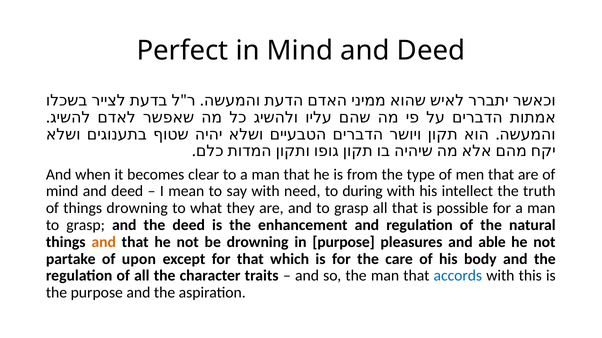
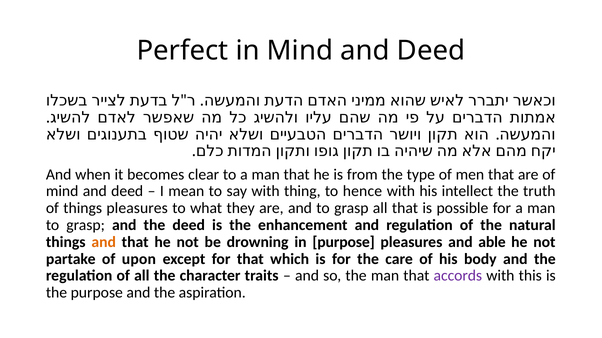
need: need -> thing
during: during -> hence
things drowning: drowning -> pleasures
accords colour: blue -> purple
